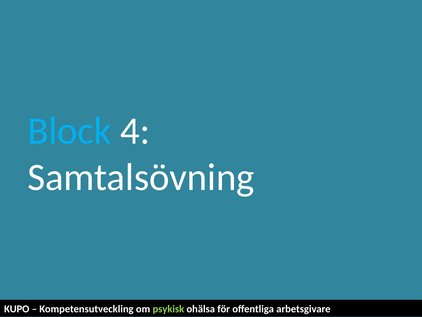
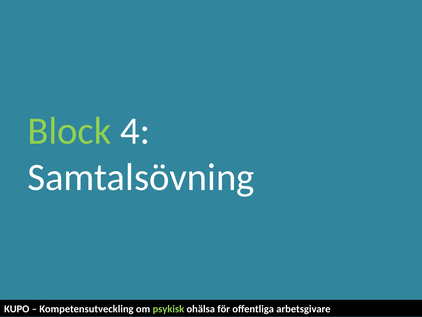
Block colour: light blue -> light green
